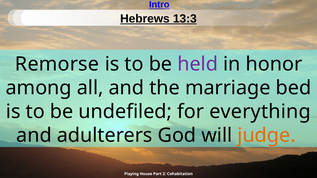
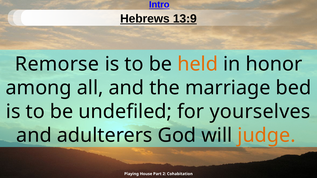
13:3: 13:3 -> 13:9
held colour: purple -> orange
everything: everything -> yourselves
